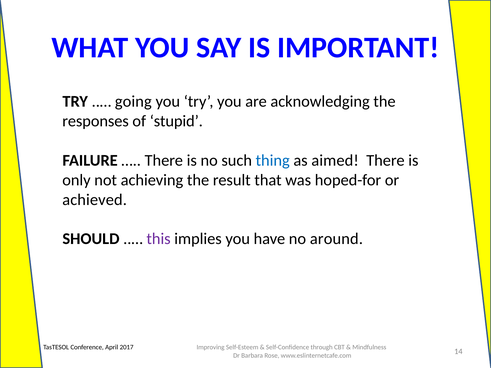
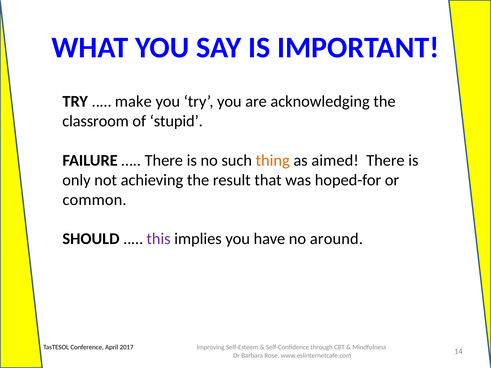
going: going -> make
responses: responses -> classroom
thing colour: blue -> orange
achieved: achieved -> common
